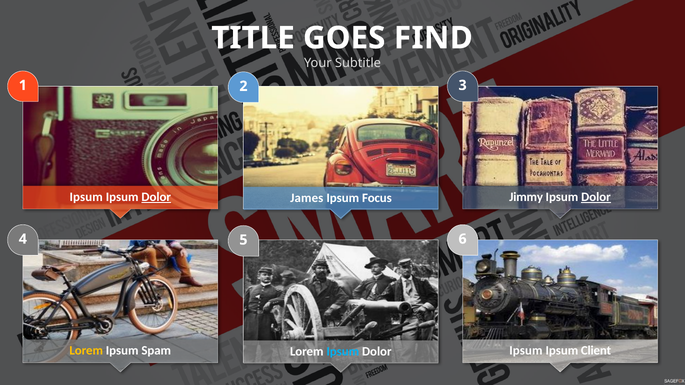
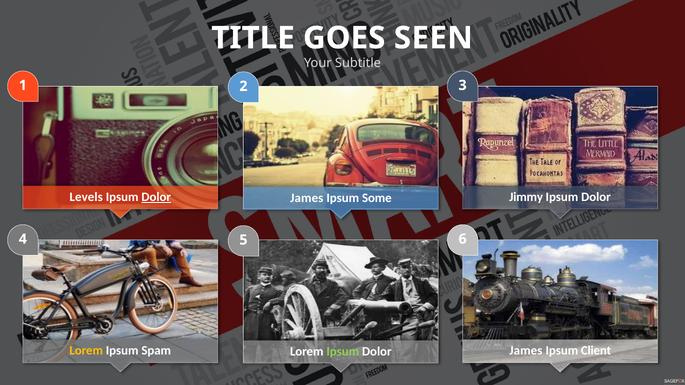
FIND: FIND -> SEEN
Ipsum at (86, 197): Ipsum -> Levels
Dolor at (596, 197) underline: present -> none
Focus: Focus -> Some
Ipsum at (526, 351): Ipsum -> James
Ipsum at (343, 352) colour: light blue -> light green
